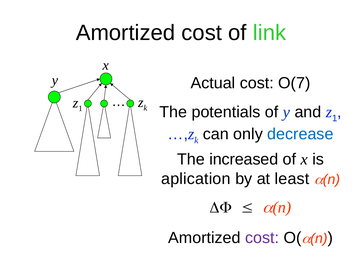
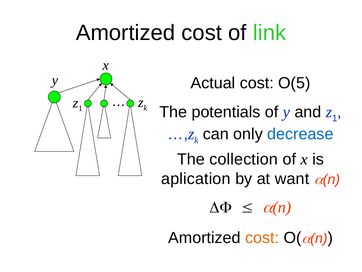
O(7: O(7 -> O(5
increased: increased -> collection
least: least -> want
cost at (262, 237) colour: purple -> orange
